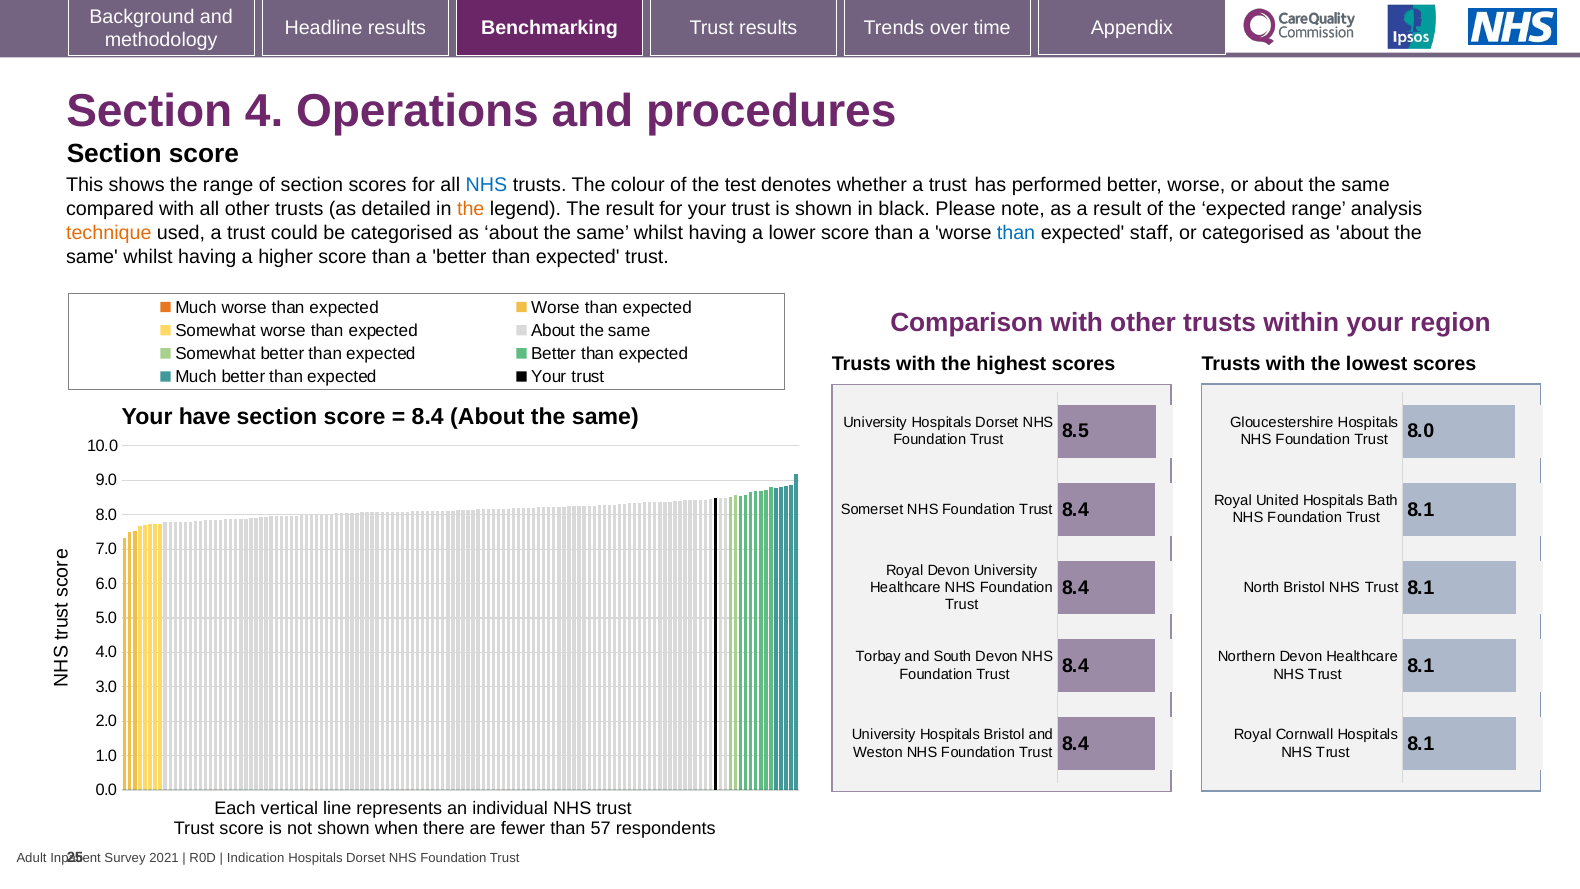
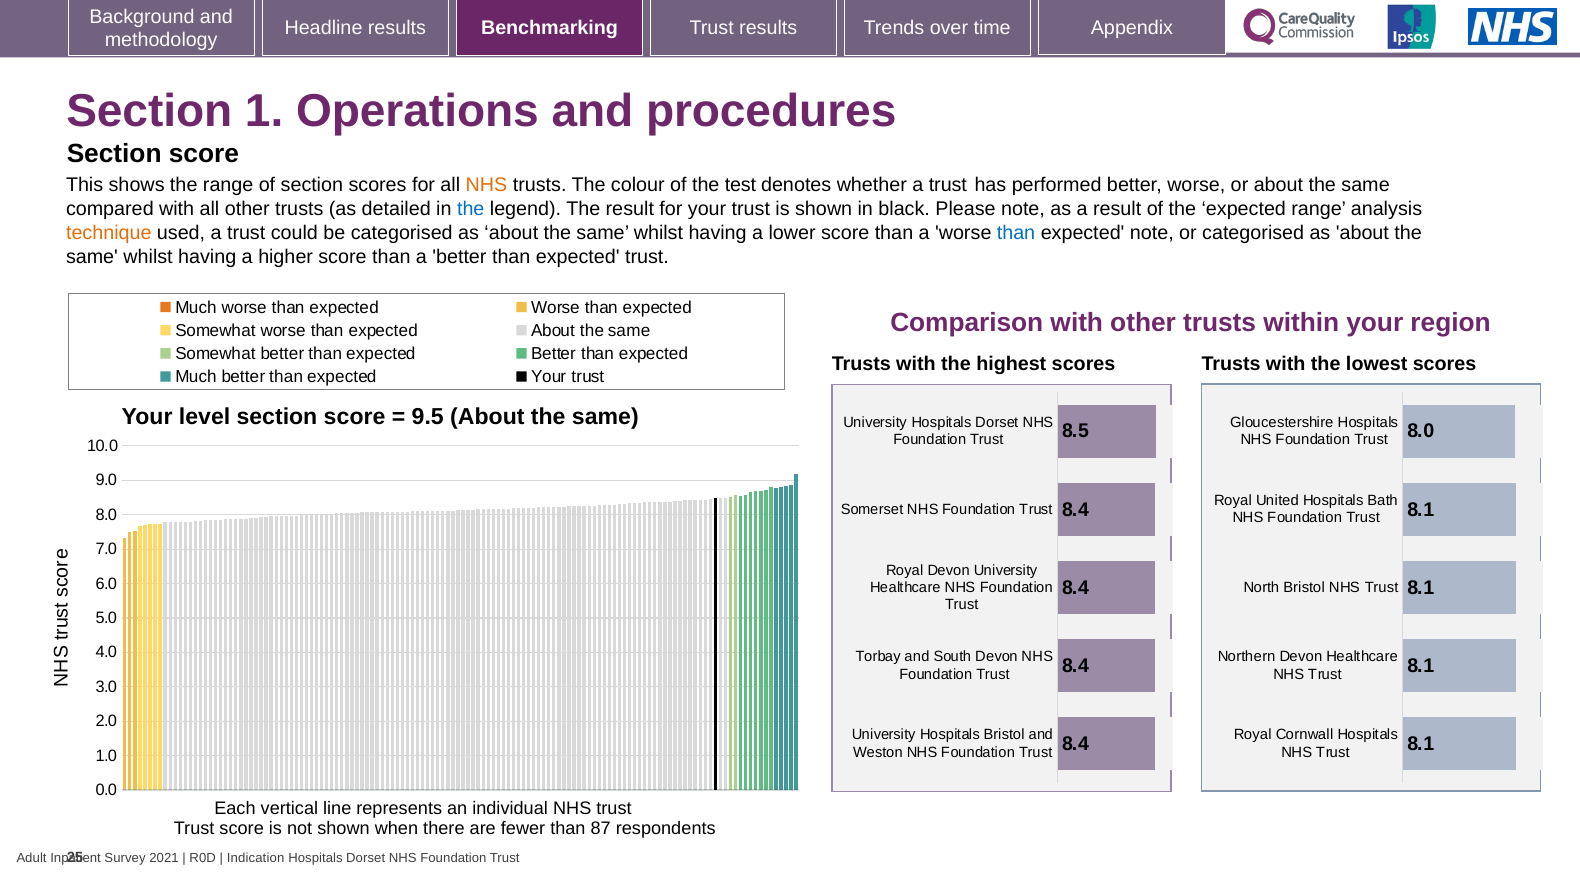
4: 4 -> 1
NHS at (487, 185) colour: blue -> orange
the at (471, 209) colour: orange -> blue
expected staff: staff -> note
have: have -> level
8.4 at (428, 417): 8.4 -> 9.5
57: 57 -> 87
